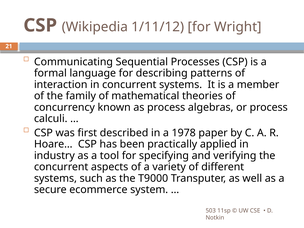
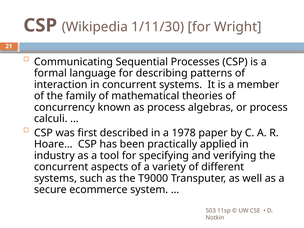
1/11/12: 1/11/12 -> 1/11/30
